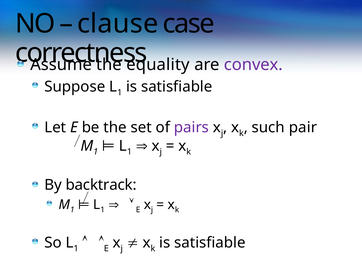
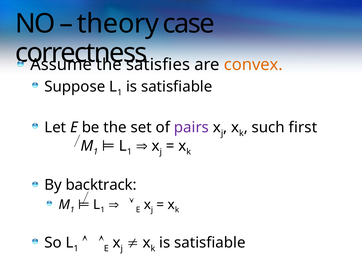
clause: clause -> theory
equality: equality -> satisfies
convex colour: purple -> orange
pair: pair -> first
